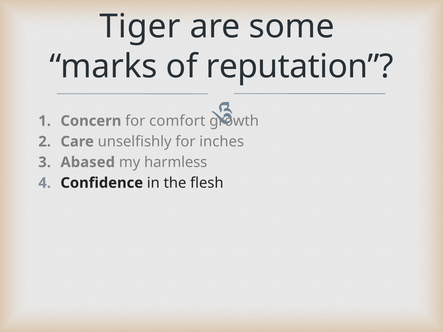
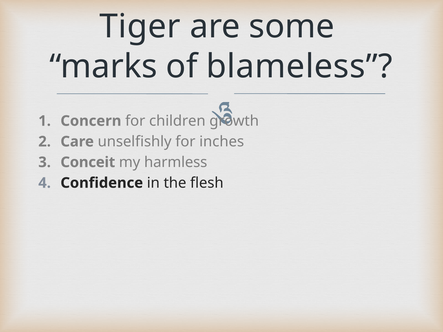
reputation: reputation -> blameless
comfort: comfort -> children
Abased: Abased -> Conceit
